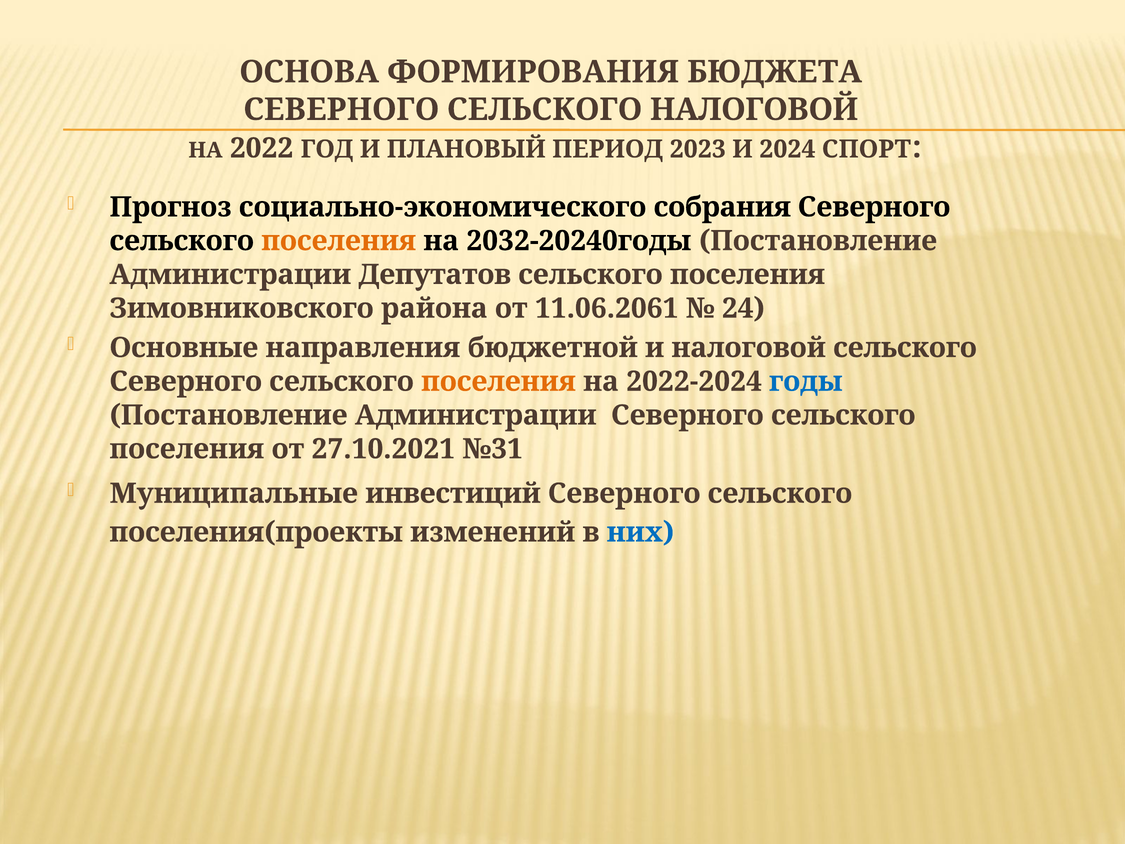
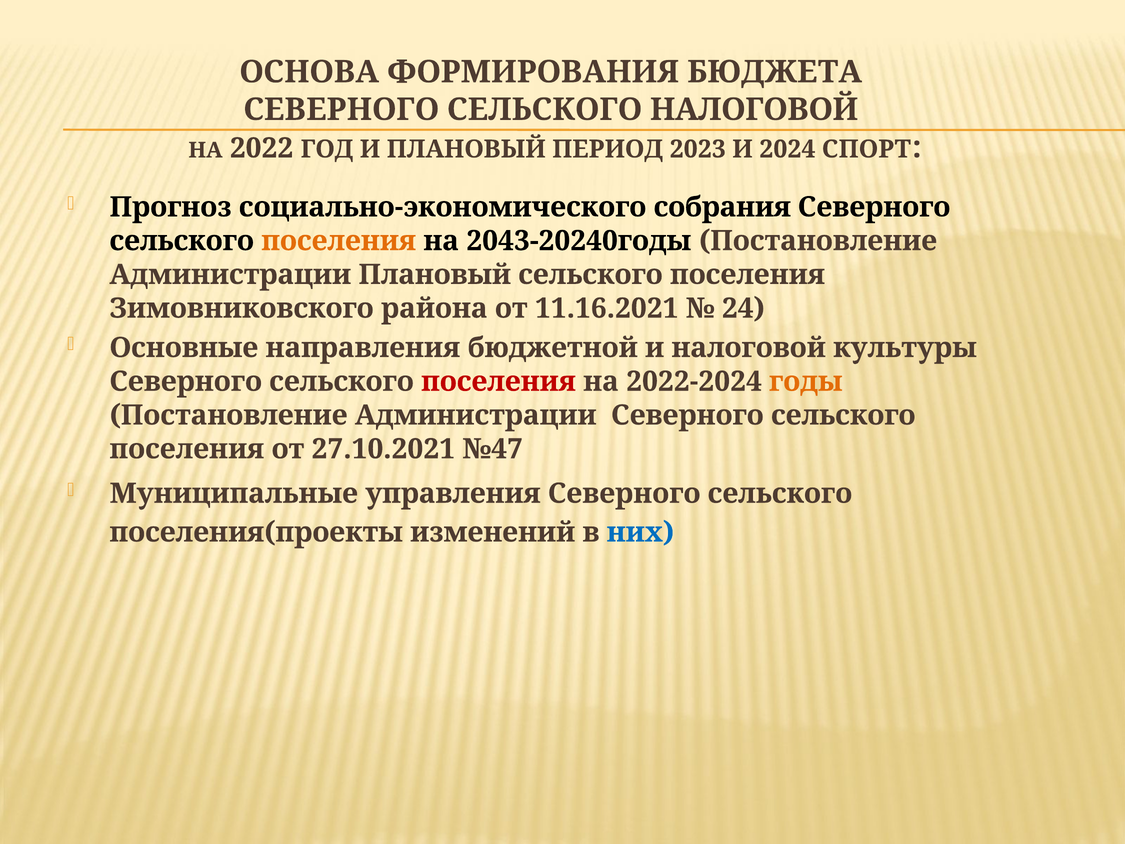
2032-20240годы: 2032-20240годы -> 2043-20240годы
Администрации Депутатов: Депутатов -> Плановый
11.06.2061: 11.06.2061 -> 11.16.2021
налоговой сельского: сельского -> культуры
поселения at (499, 381) colour: orange -> red
годы colour: blue -> orange
№31: №31 -> №47
инвестиций: инвестиций -> управления
